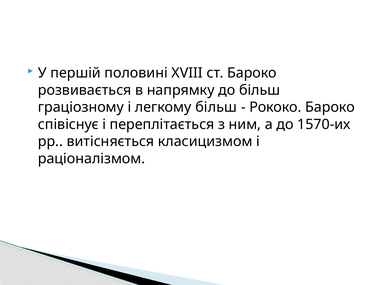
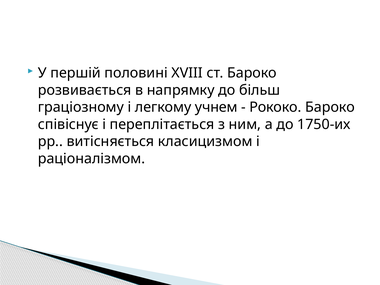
легкому більш: більш -> учнем
1570-их: 1570-их -> 1750-их
